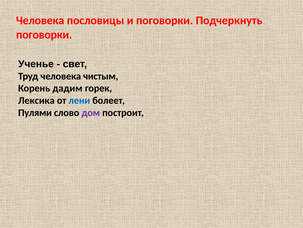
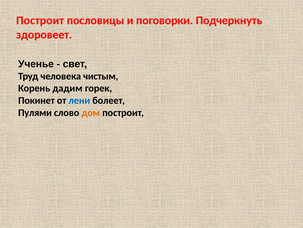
Человека at (40, 20): Человека -> Построит
поговорки at (44, 35): поговорки -> здоровеет
Лексика: Лексика -> Покинет
дом colour: purple -> orange
